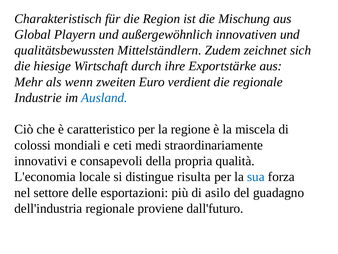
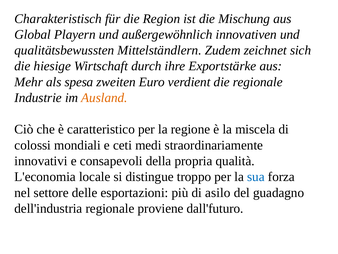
wenn: wenn -> spesa
Ausland colour: blue -> orange
risulta: risulta -> troppo
